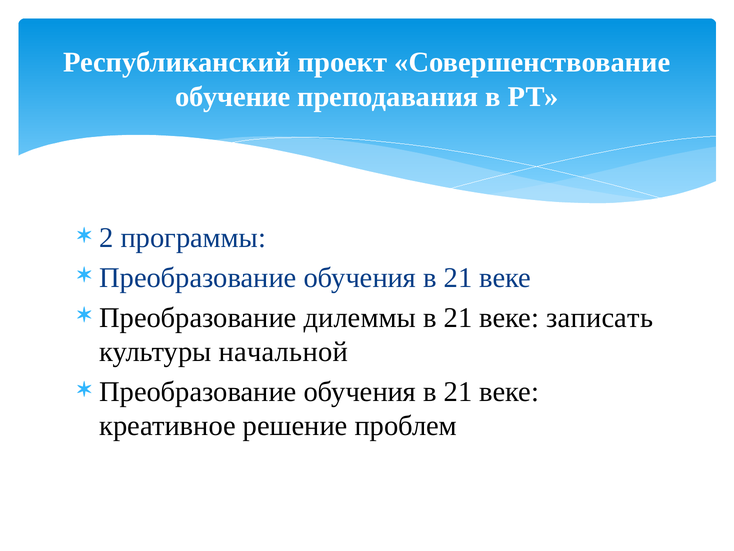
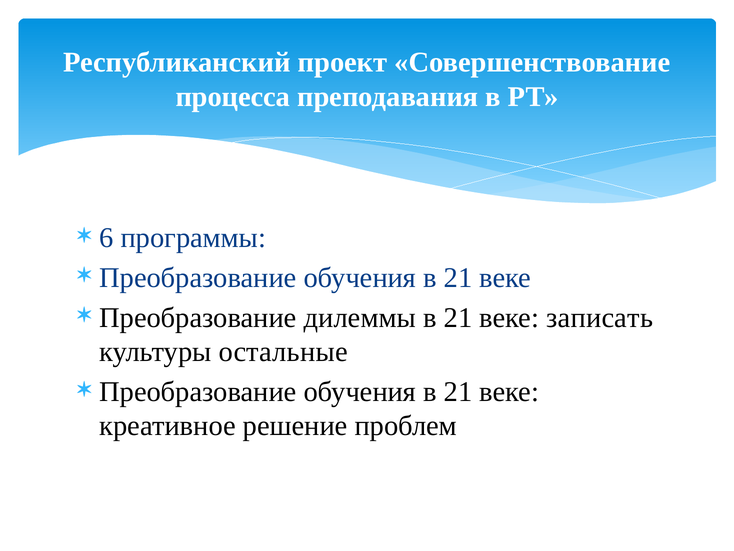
обучение: обучение -> процесса
2: 2 -> 6
начальной: начальной -> остальные
